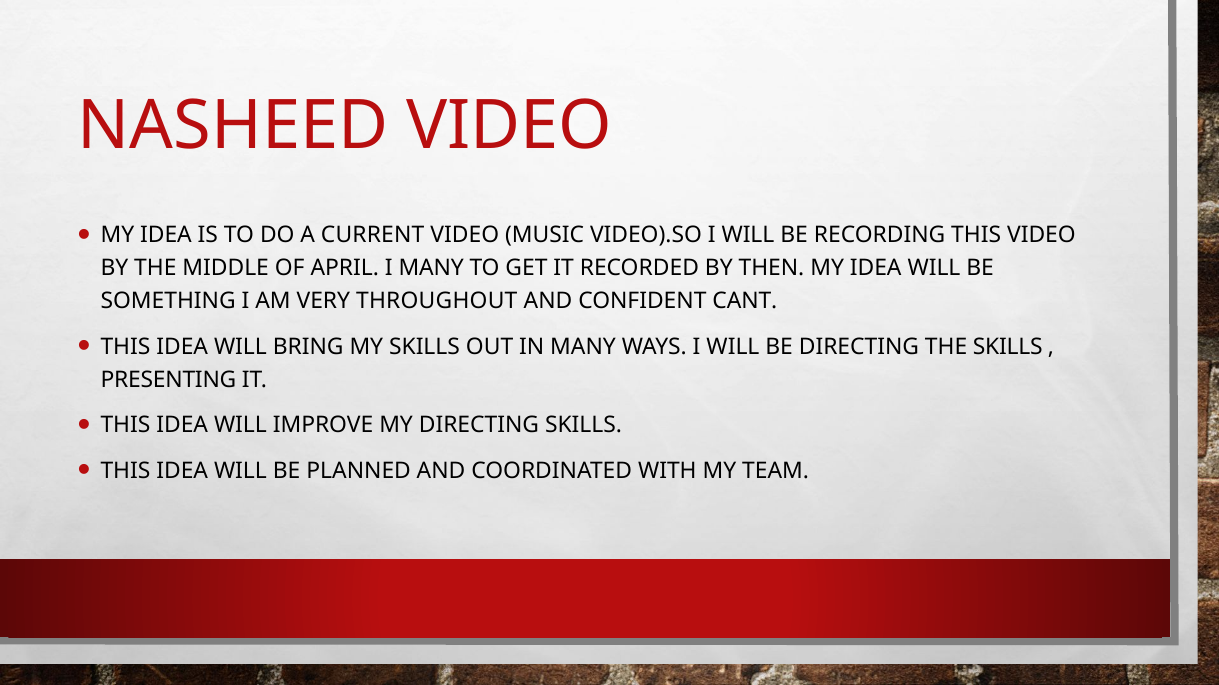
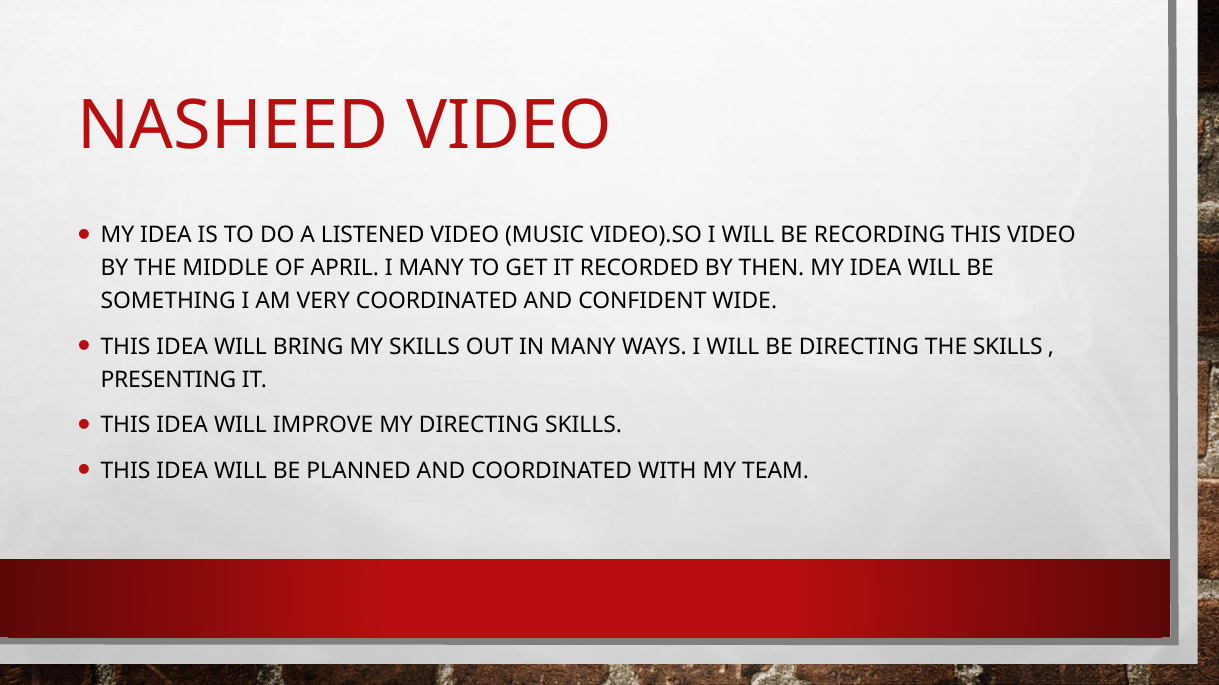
CURRENT: CURRENT -> LISTENED
VERY THROUGHOUT: THROUGHOUT -> COORDINATED
CANT: CANT -> WIDE
